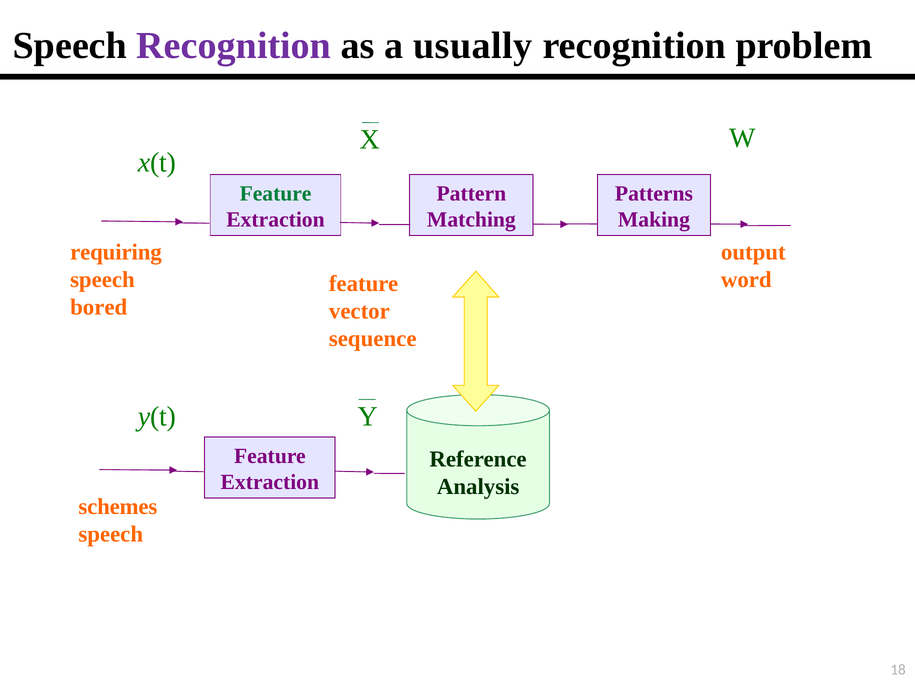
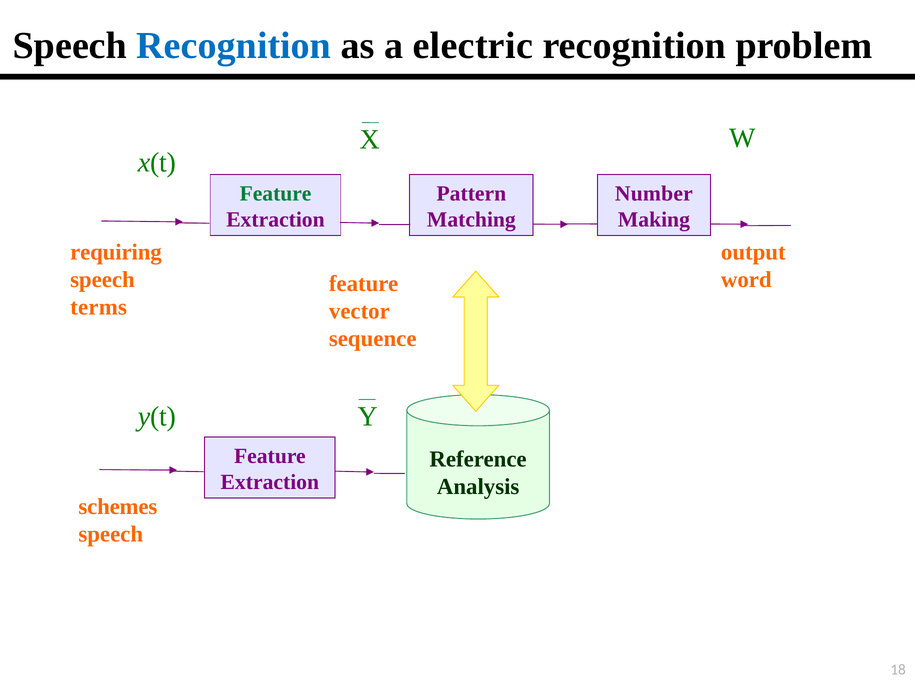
Recognition at (234, 45) colour: purple -> blue
usually: usually -> electric
Patterns: Patterns -> Number
bored: bored -> terms
